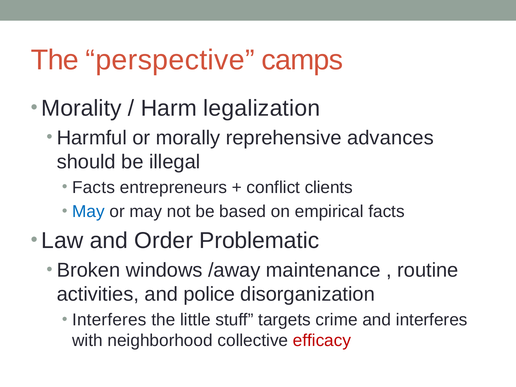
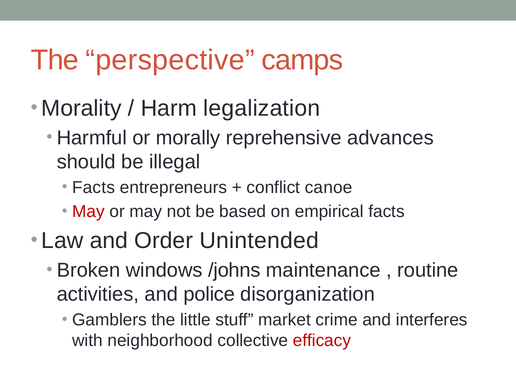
clients: clients -> canoe
May at (88, 212) colour: blue -> red
Problematic: Problematic -> Unintended
/away: /away -> /johns
Interferes at (109, 320): Interferes -> Gamblers
targets: targets -> market
